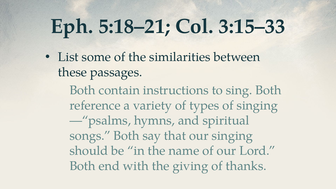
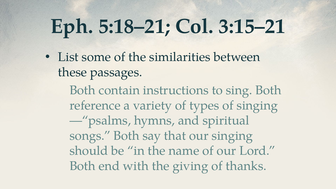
3:15–33: 3:15–33 -> 3:15–21
